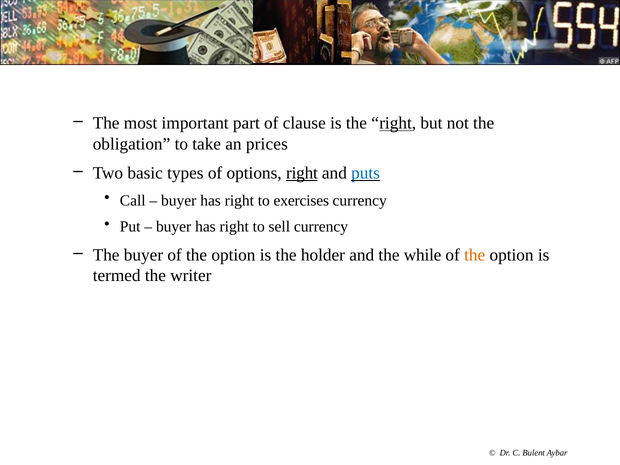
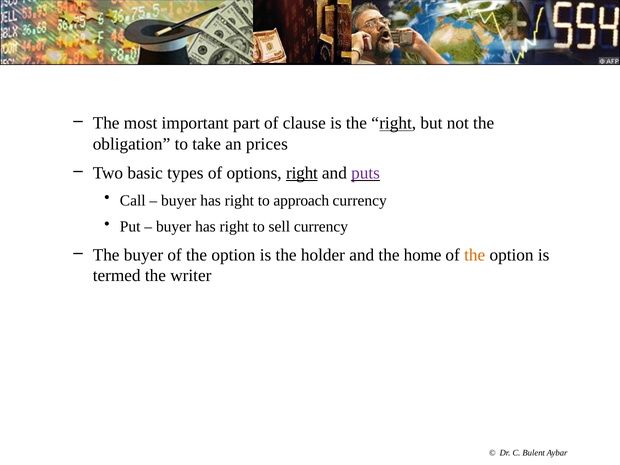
puts colour: blue -> purple
exercises: exercises -> approach
while: while -> home
